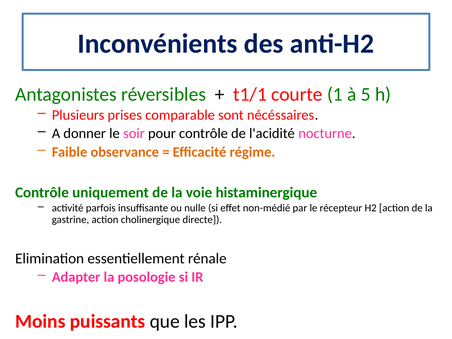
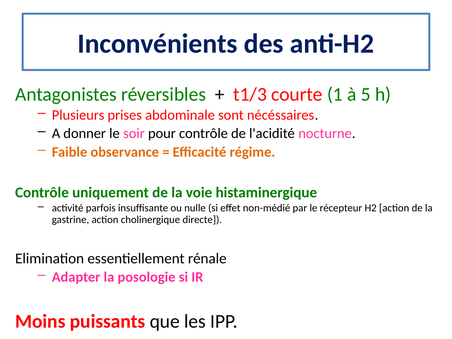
t1/1: t1/1 -> t1/3
comparable: comparable -> abdominale
